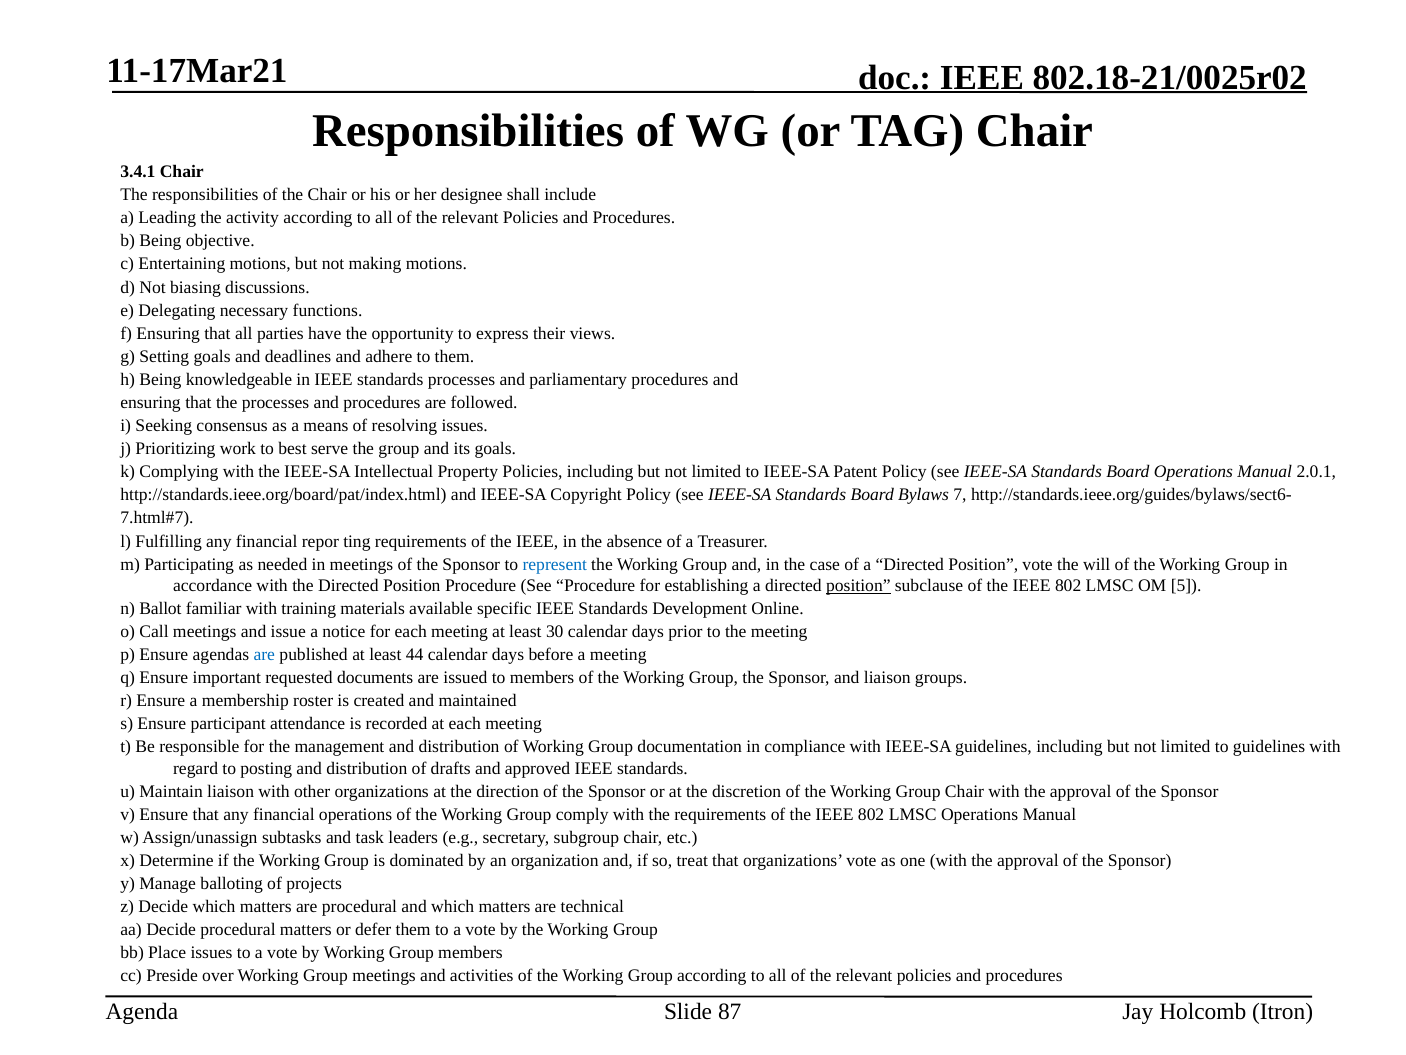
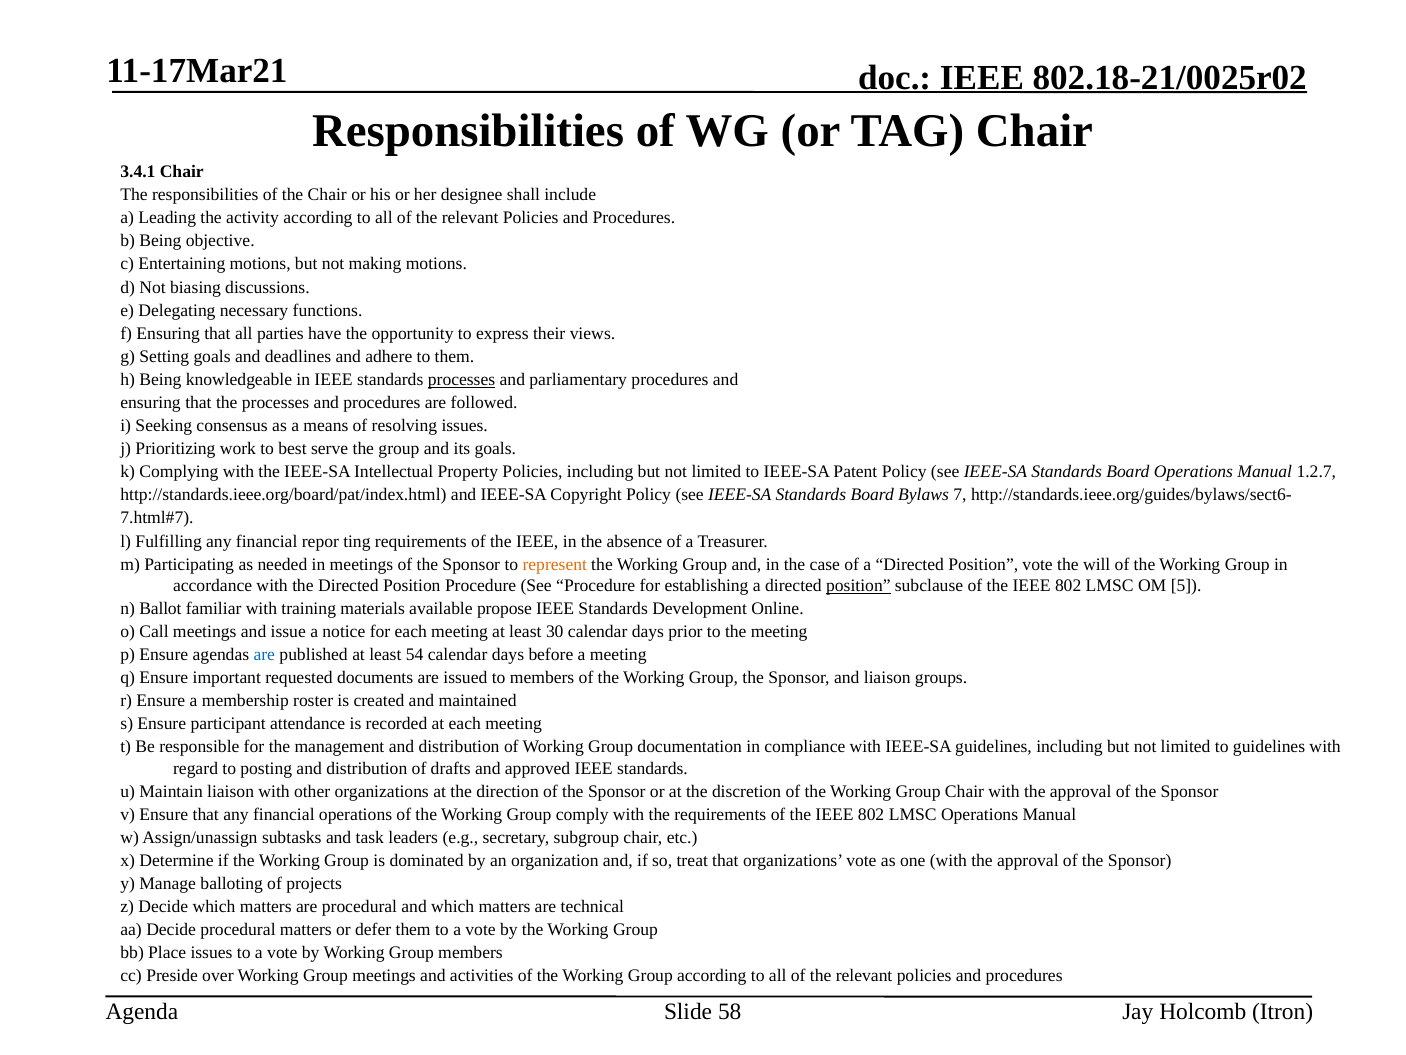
processes at (462, 379) underline: none -> present
2.0.1: 2.0.1 -> 1.2.7
represent colour: blue -> orange
specific: specific -> propose
44: 44 -> 54
87: 87 -> 58
